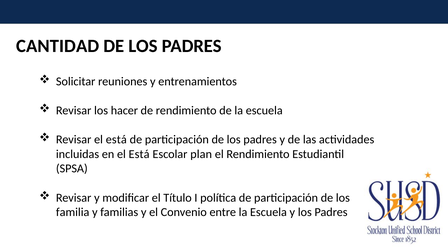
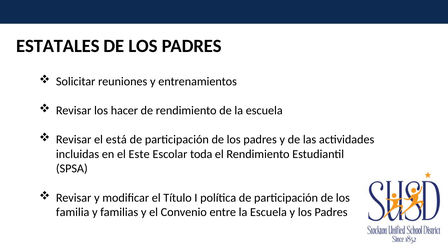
CANTIDAD: CANTIDAD -> ESTATALES
en el Está: Está -> Este
plan: plan -> toda
